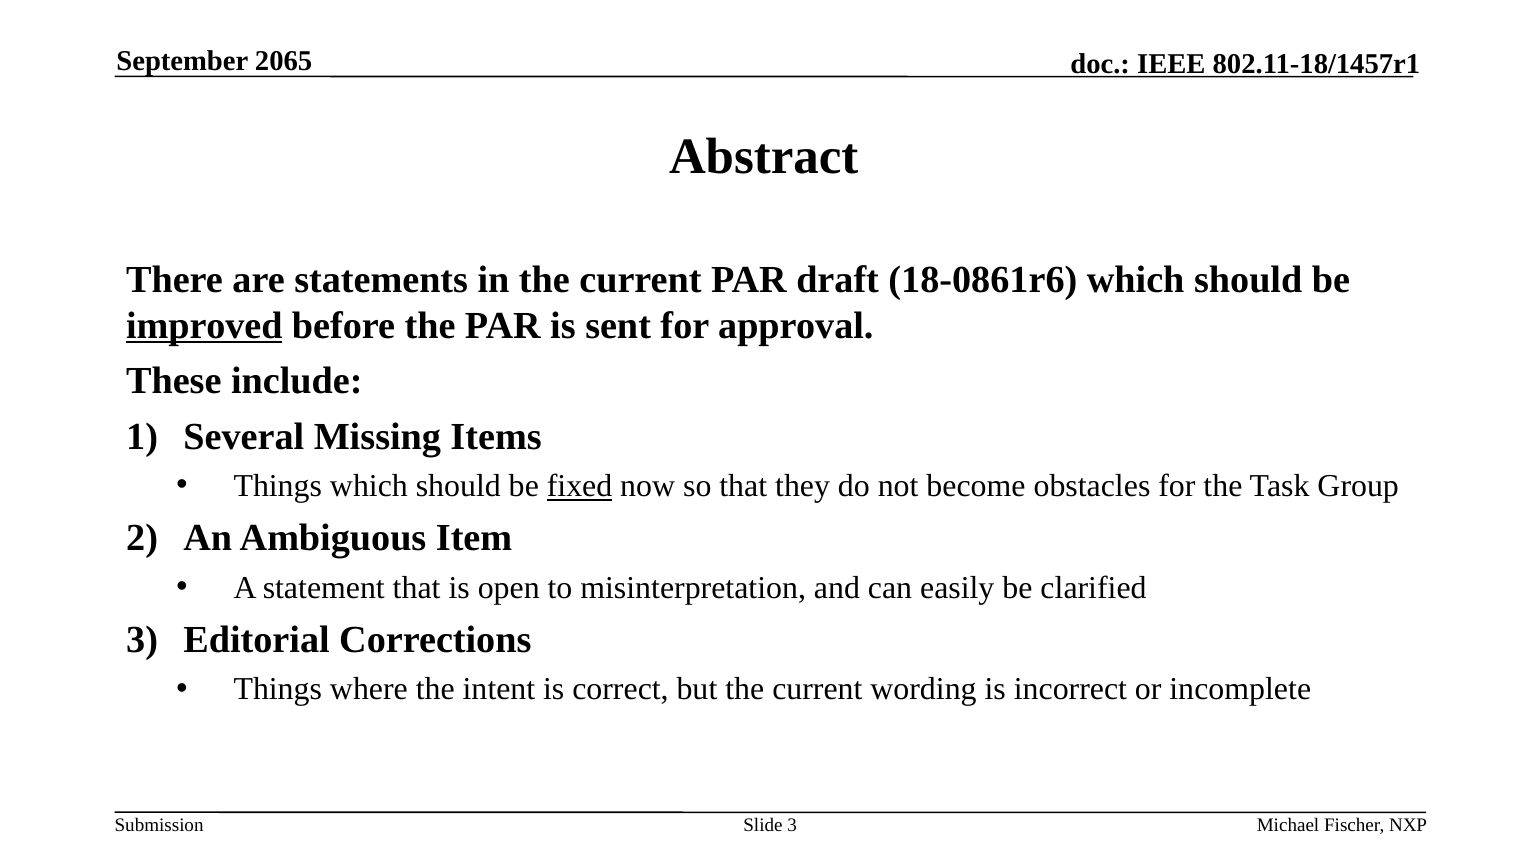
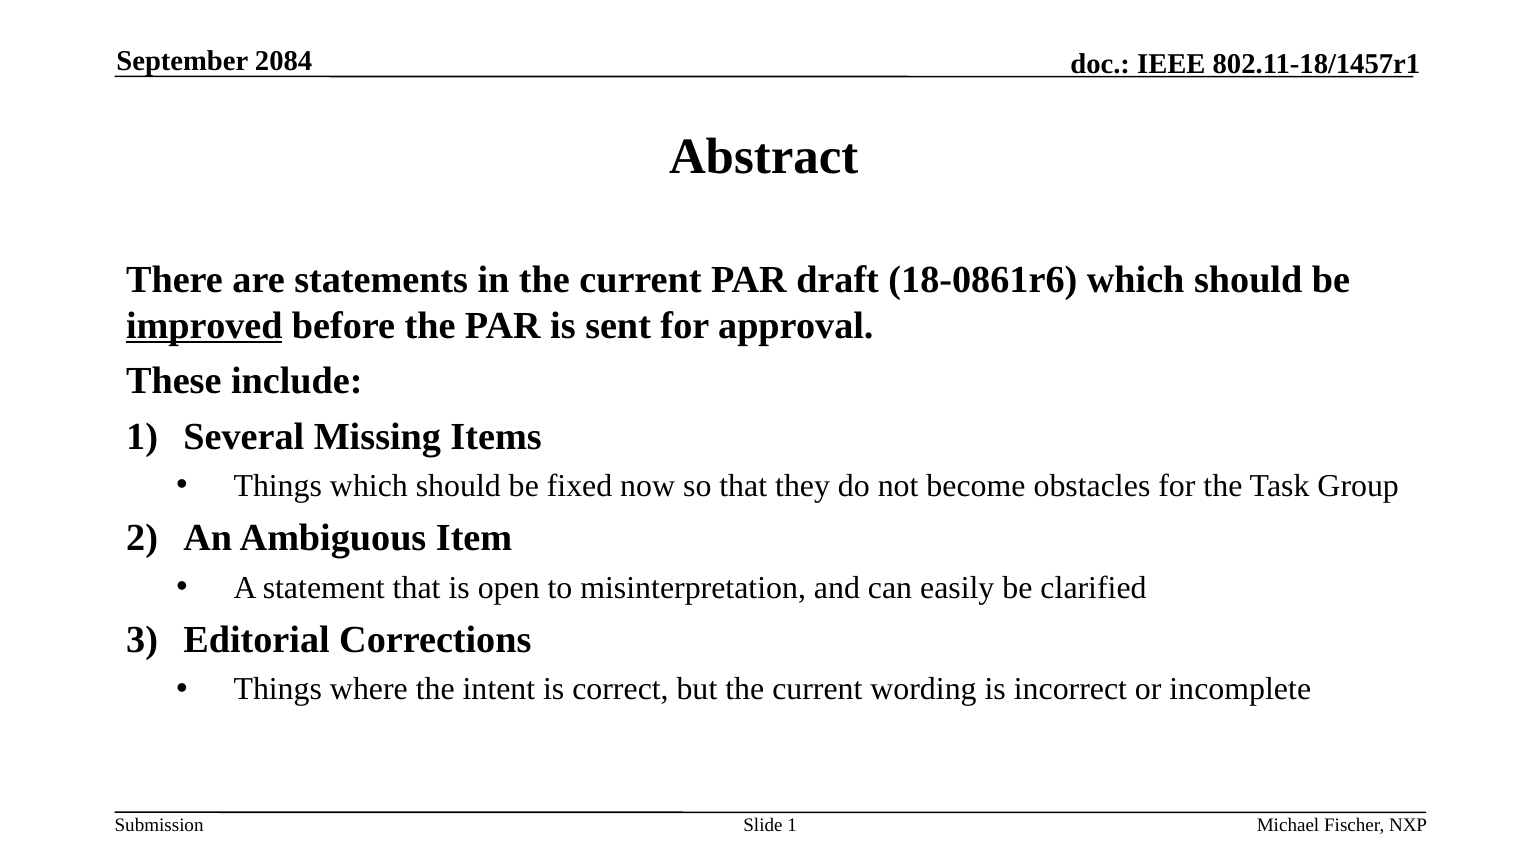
2065: 2065 -> 2084
fixed underline: present -> none
Slide 3: 3 -> 1
